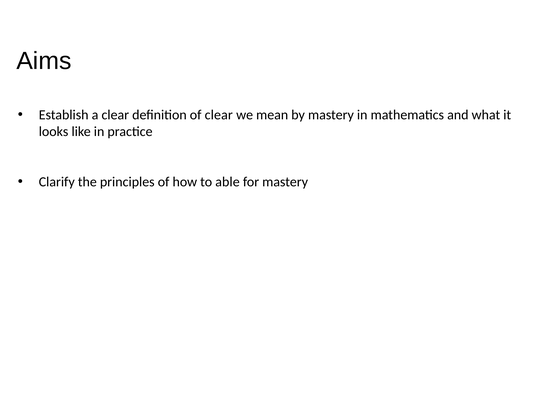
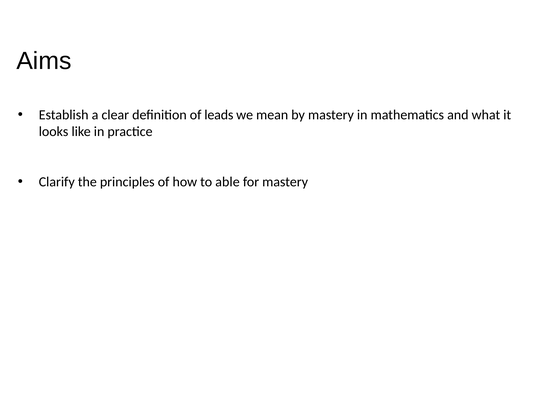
of clear: clear -> leads
